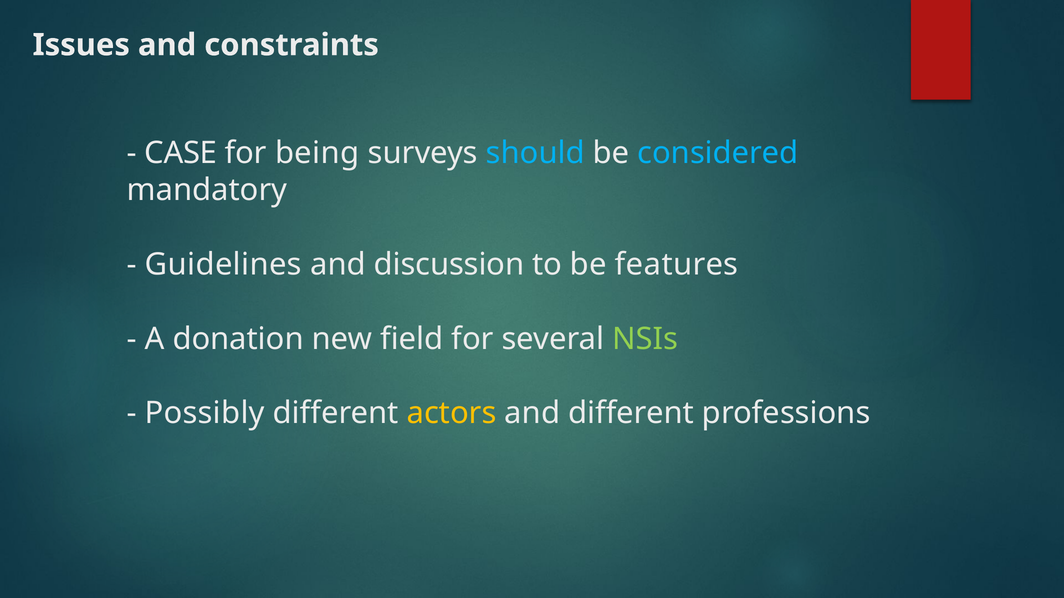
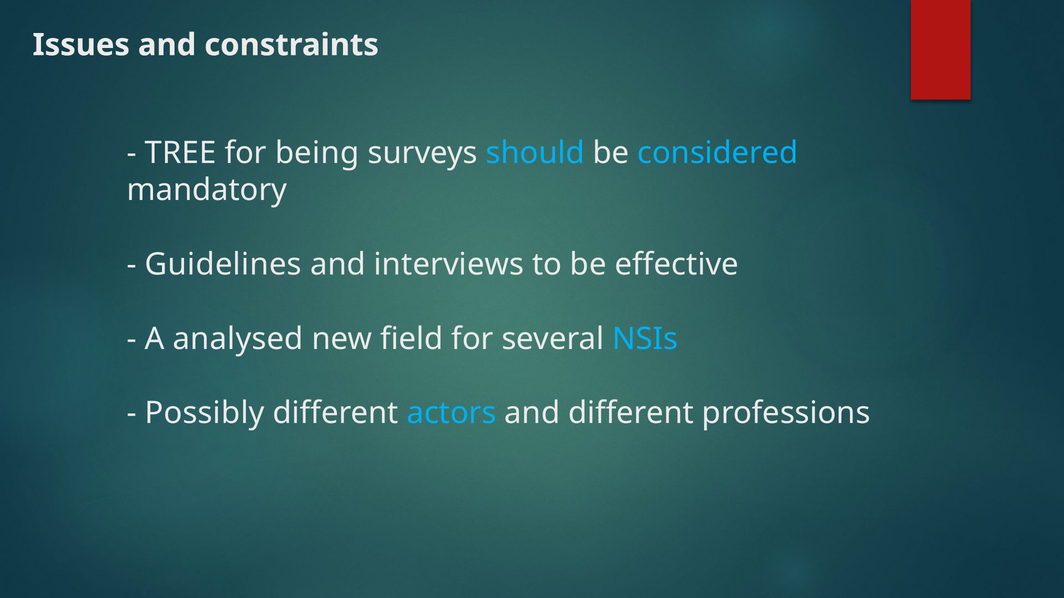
CASE: CASE -> TREE
discussion: discussion -> interviews
features: features -> effective
donation: donation -> analysed
NSIs colour: light green -> light blue
actors colour: yellow -> light blue
